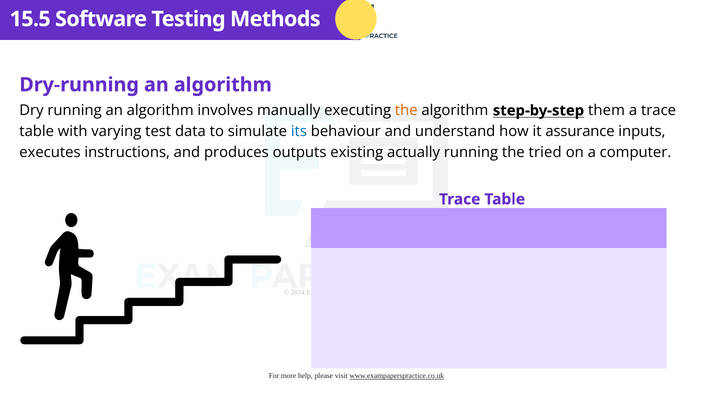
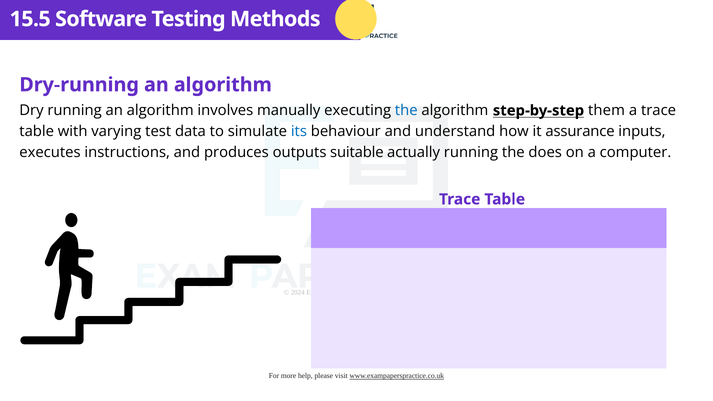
the at (406, 111) colour: orange -> blue
existing: existing -> suitable
tried: tried -> does
